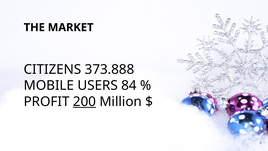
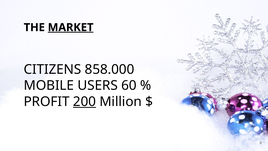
MARKET underline: none -> present
373.888: 373.888 -> 858.000
84: 84 -> 60
